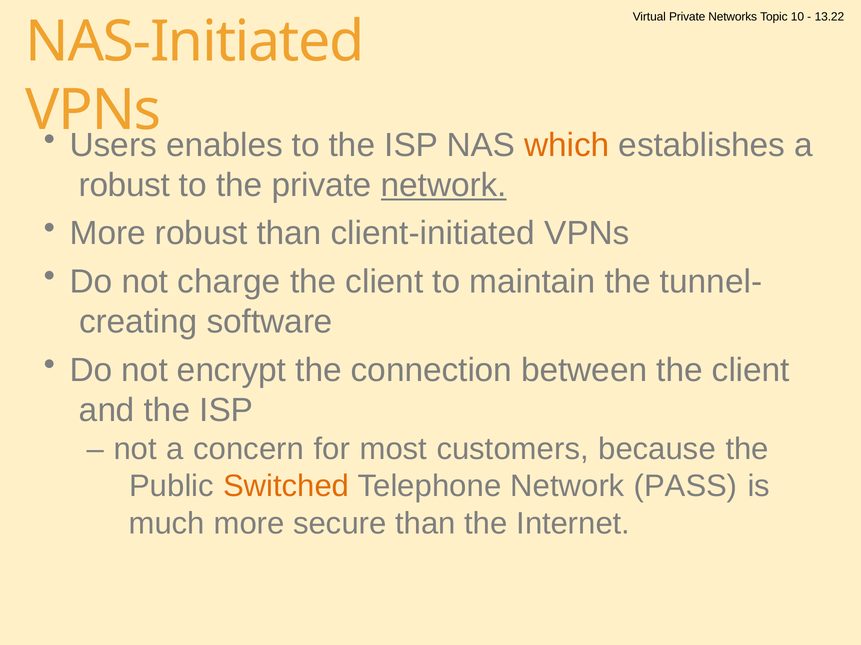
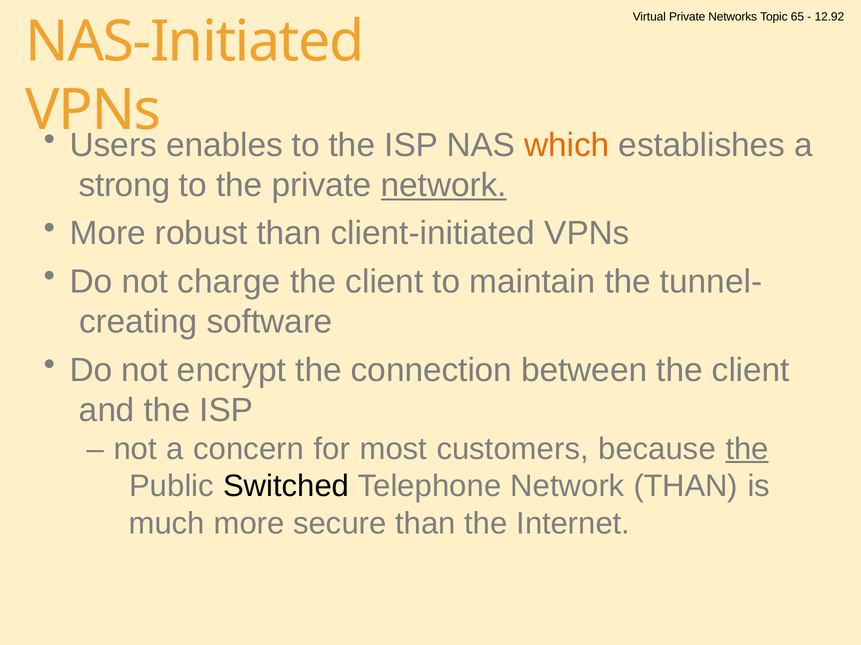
10: 10 -> 65
13.22: 13.22 -> 12.92
robust at (125, 185): robust -> strong
the at (747, 449) underline: none -> present
Switched colour: orange -> black
Network PASS: PASS -> THAN
